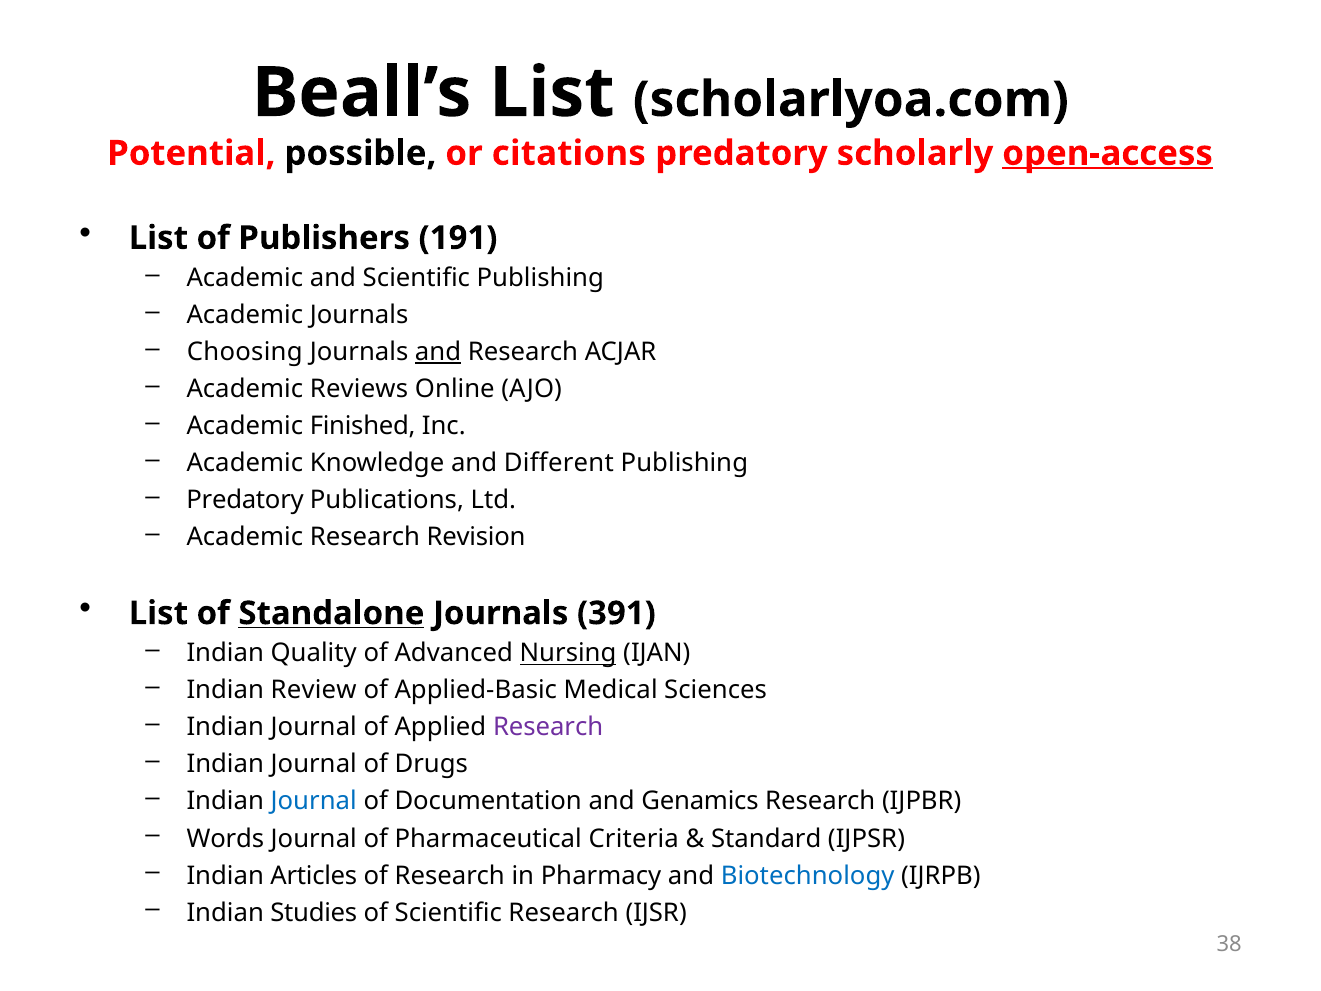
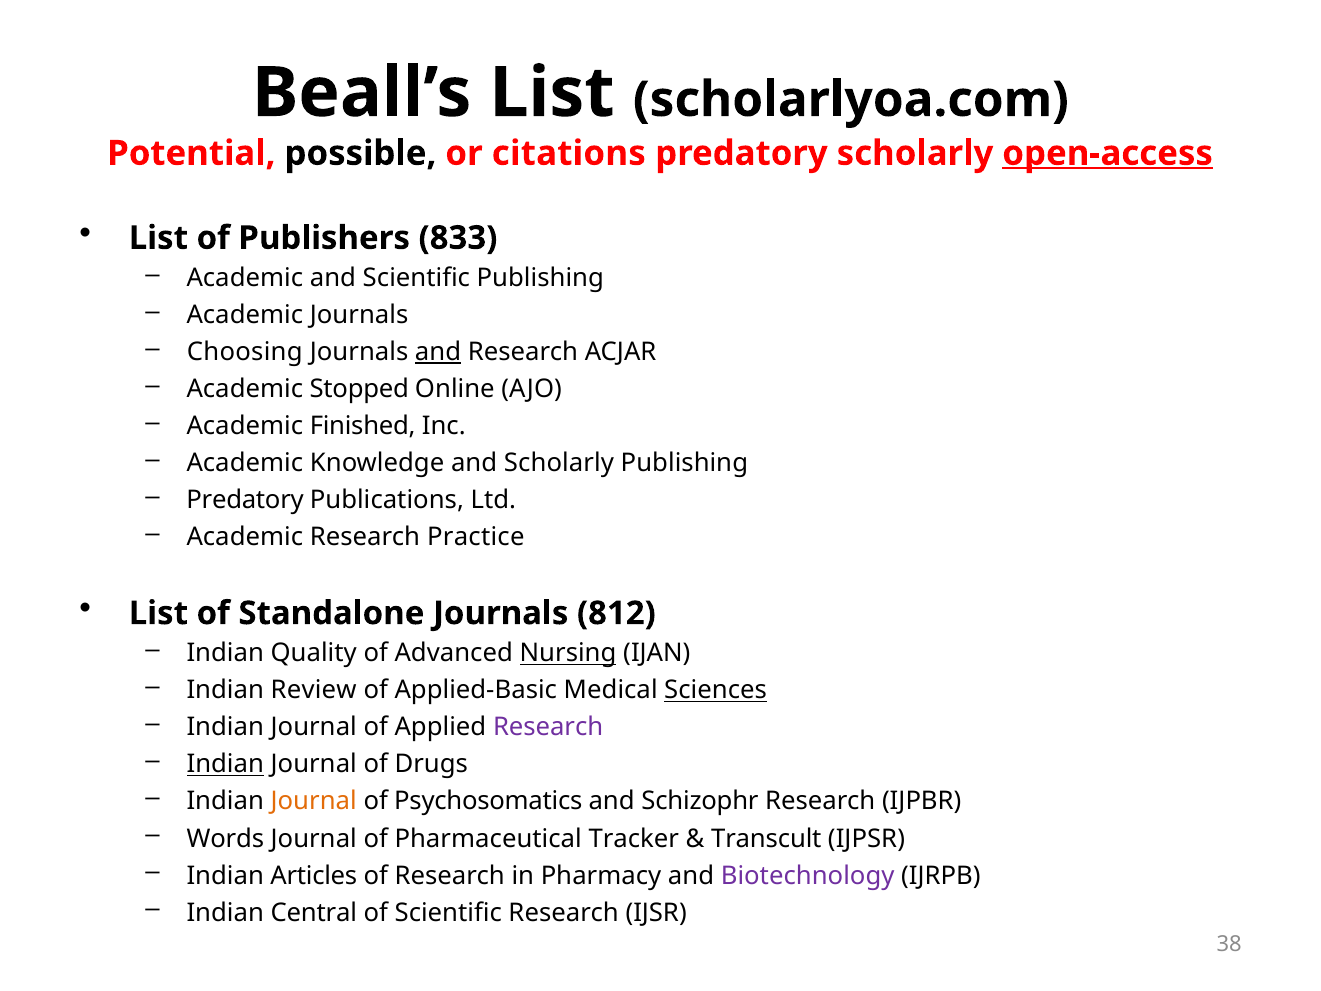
191: 191 -> 833
Reviews: Reviews -> Stopped
and Different: Different -> Scholarly
Revision: Revision -> Practice
Standalone underline: present -> none
391: 391 -> 812
Sciences underline: none -> present
Indian at (225, 764) underline: none -> present
Journal at (314, 801) colour: blue -> orange
Documentation: Documentation -> Psychosomatics
Genamics: Genamics -> Schizophr
Criteria: Criteria -> Tracker
Standard: Standard -> Transcult
Biotechnology colour: blue -> purple
Studies: Studies -> Central
